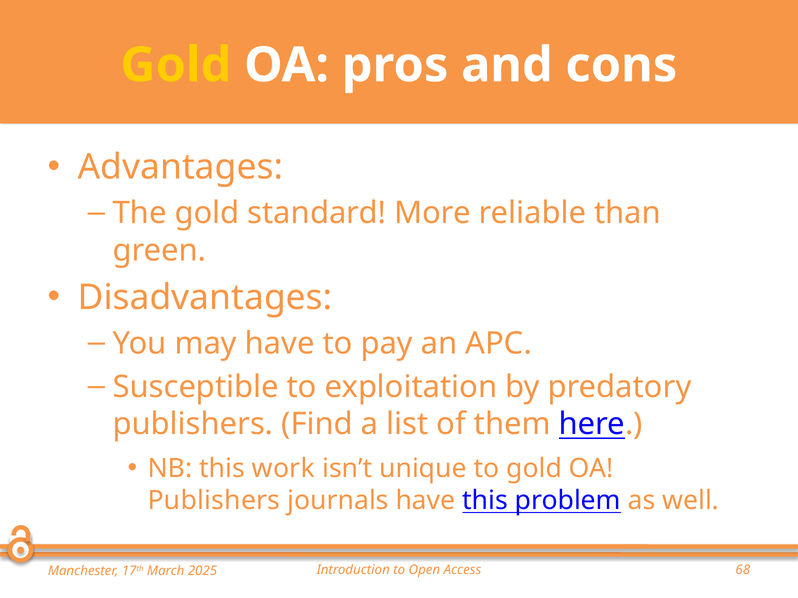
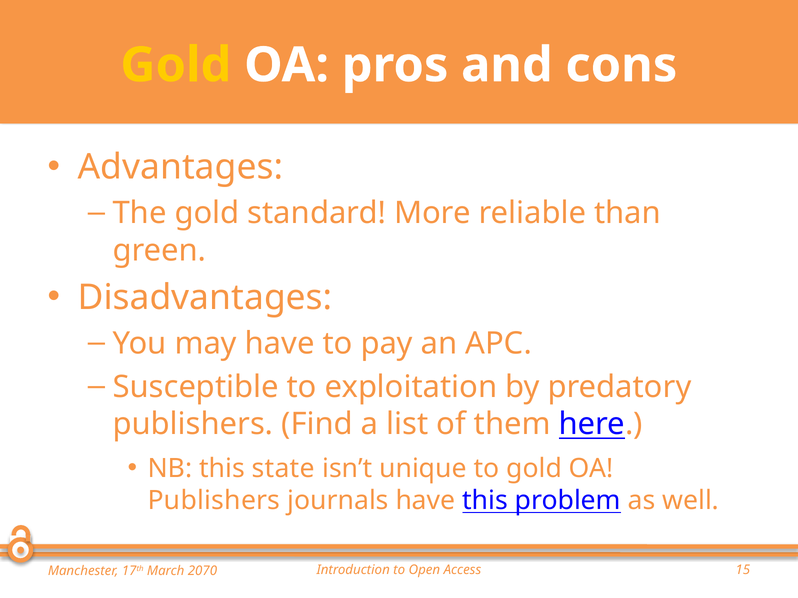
work: work -> state
68: 68 -> 15
2025: 2025 -> 2070
